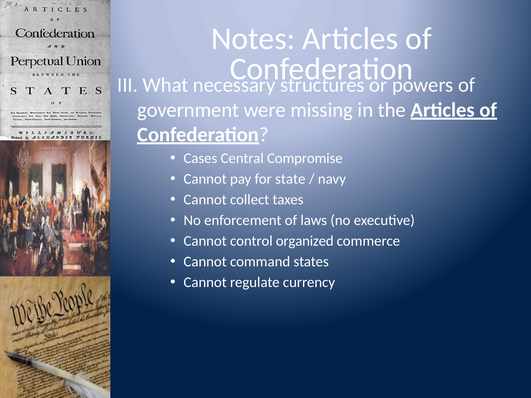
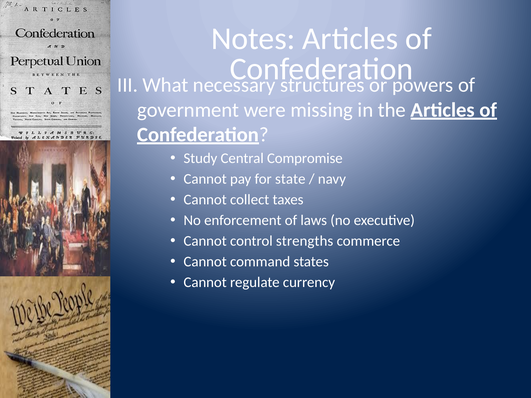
Cases: Cases -> Study
organized: organized -> strengths
